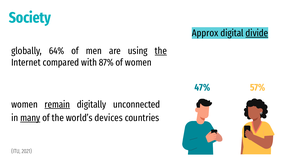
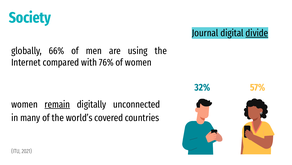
Approx: Approx -> Journal
64%: 64% -> 66%
the at (161, 51) underline: present -> none
87%: 87% -> 76%
47%: 47% -> 32%
many underline: present -> none
devices: devices -> covered
